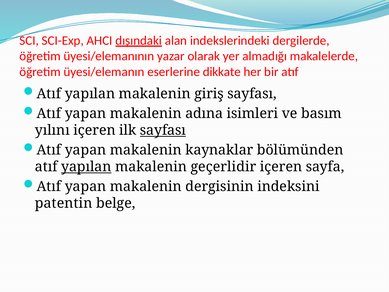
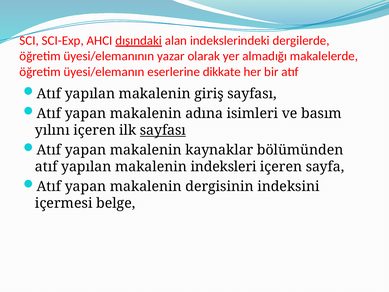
yapılan at (86, 167) underline: present -> none
geçerlidir: geçerlidir -> indeksleri
patentin: patentin -> içermesi
